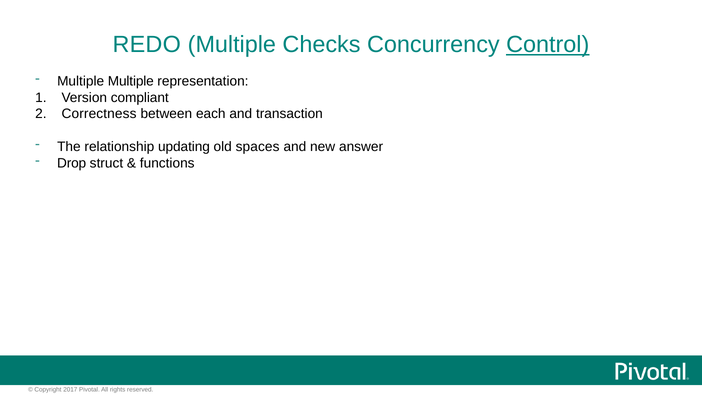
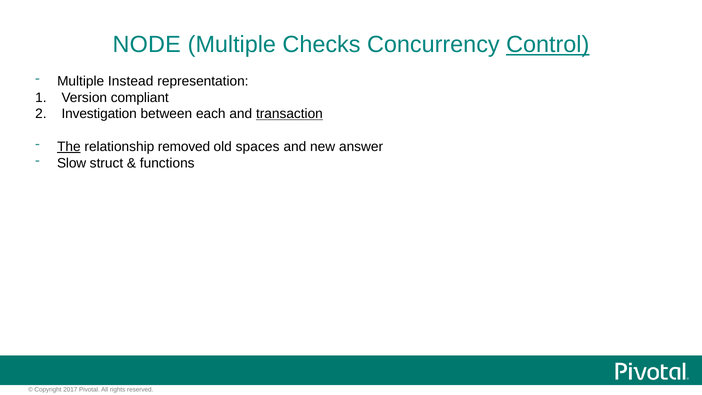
REDO: REDO -> NODE
Multiple Multiple: Multiple -> Instead
Correctness: Correctness -> Investigation
transaction underline: none -> present
The underline: none -> present
updating: updating -> removed
Drop: Drop -> Slow
